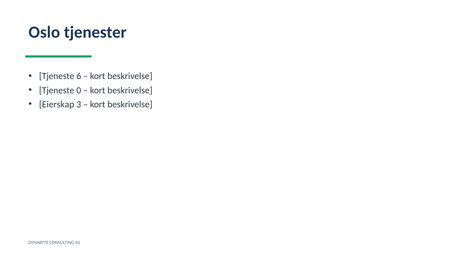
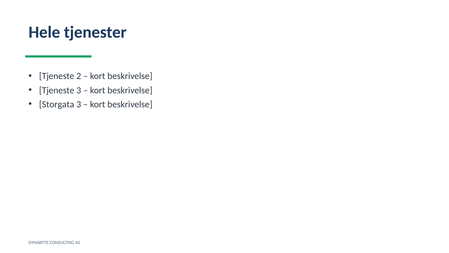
Oslo: Oslo -> Hele
6: 6 -> 2
Tjeneste 0: 0 -> 3
Eierskap: Eierskap -> Storgata
